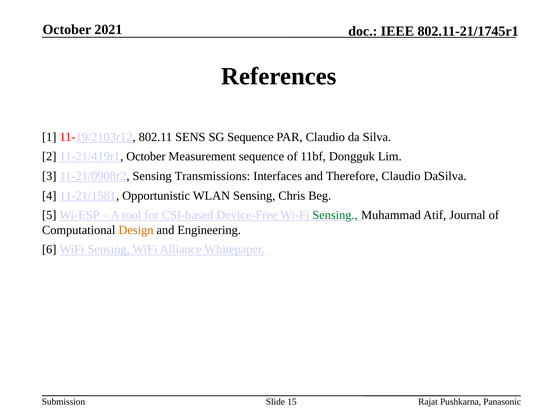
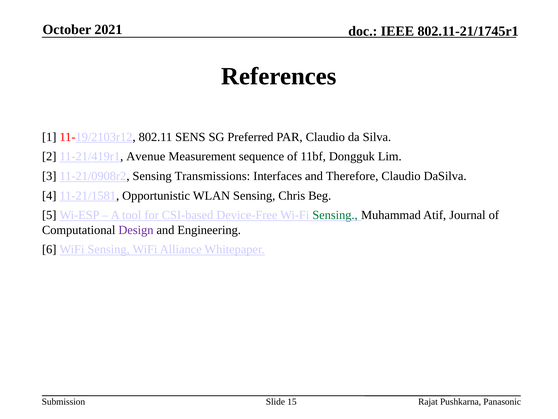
SG Sequence: Sequence -> Preferred
11-21/419r1 October: October -> Avenue
Design colour: orange -> purple
